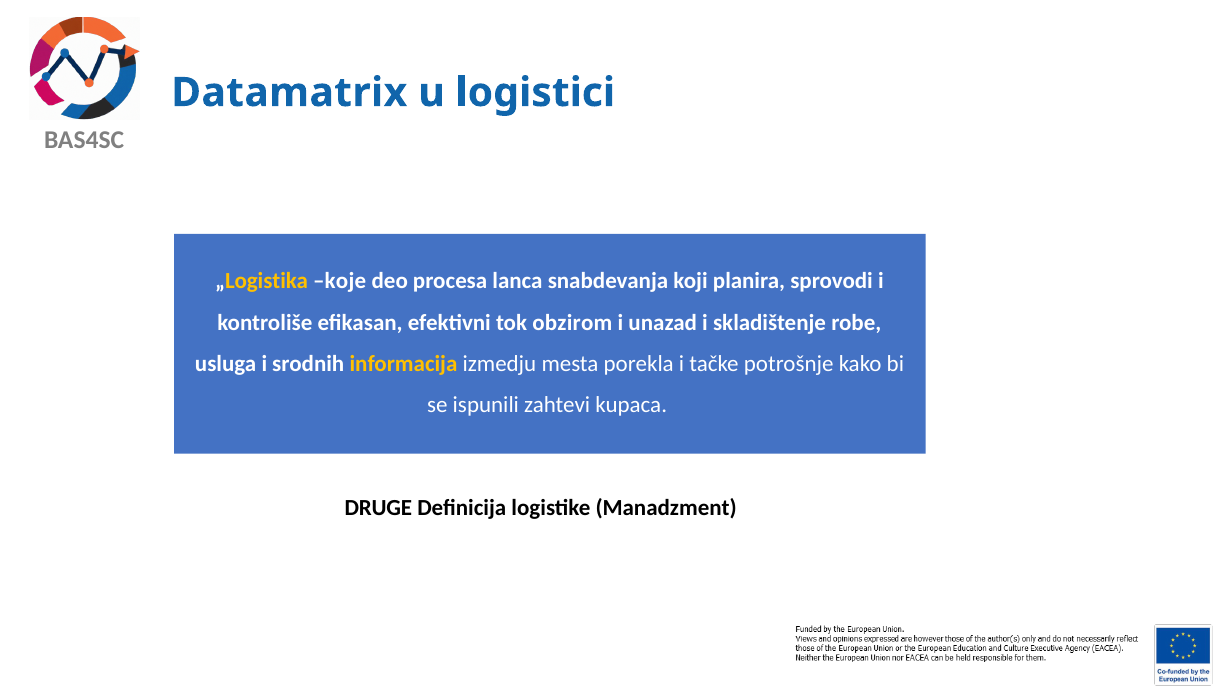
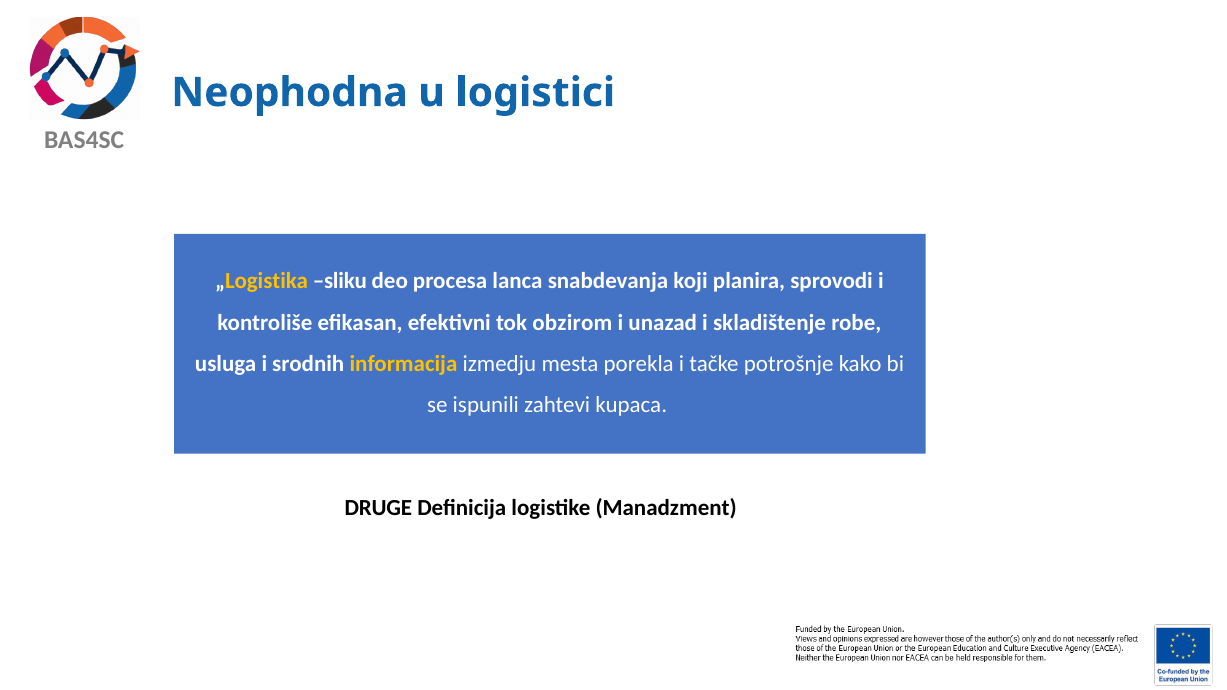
Datamatrix: Datamatrix -> Neophodna
koje: koje -> sliku
